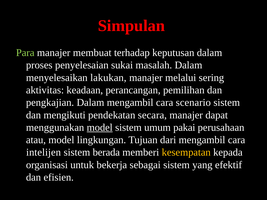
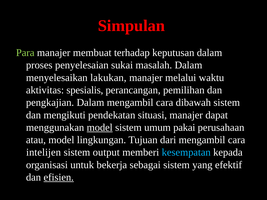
sering: sering -> waktu
keadaan: keadaan -> spesialis
scenario: scenario -> dibawah
secara: secara -> situasi
berada: berada -> output
kesempatan colour: yellow -> light blue
efisien underline: none -> present
